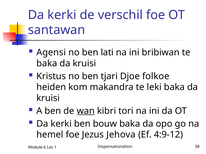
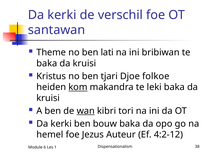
Agensi: Agensi -> Theme
kom underline: none -> present
Jehova: Jehova -> Auteur
4:9-12: 4:9-12 -> 4:2-12
